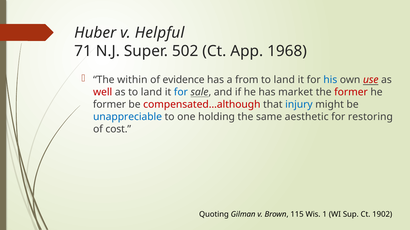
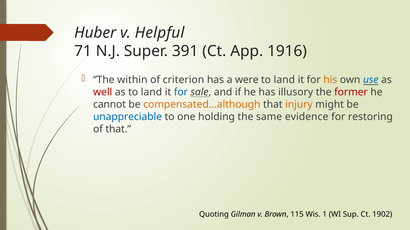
502: 502 -> 391
1968: 1968 -> 1916
evidence: evidence -> criterion
from: from -> were
his colour: blue -> orange
use colour: red -> blue
market: market -> illusory
former at (109, 105): former -> cannot
compensated…although colour: red -> orange
injury colour: blue -> orange
aesthetic: aesthetic -> evidence
of cost: cost -> that
